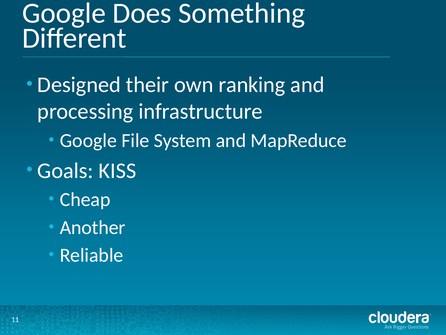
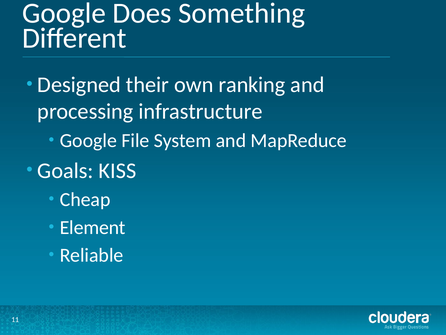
Another: Another -> Element
